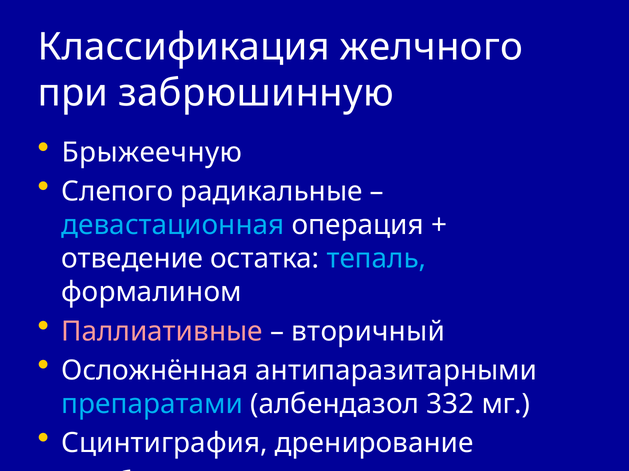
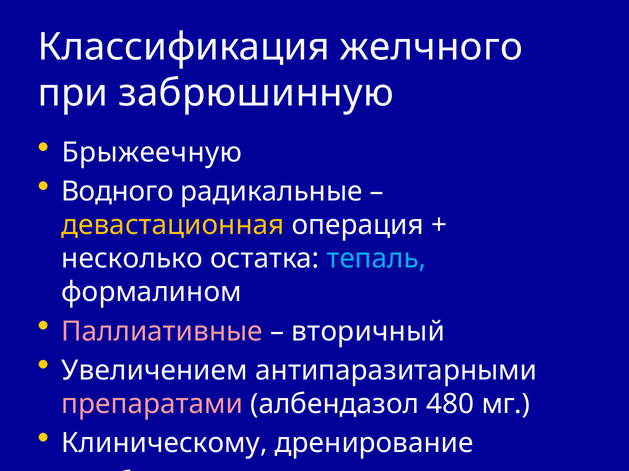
Слепого: Слепого -> Водного
девастационная colour: light blue -> yellow
отведение at (132, 259): отведение -> несколько
Осложнённая: Осложнённая -> Увеличением
препаратами colour: light blue -> pink
332: 332 -> 480
Сцинтиграфия: Сцинтиграфия -> Клиническому
